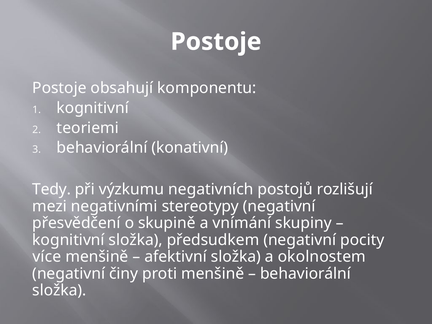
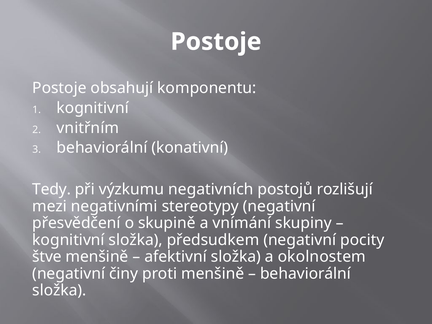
teoriemi: teoriemi -> vnitřním
více: více -> štve
